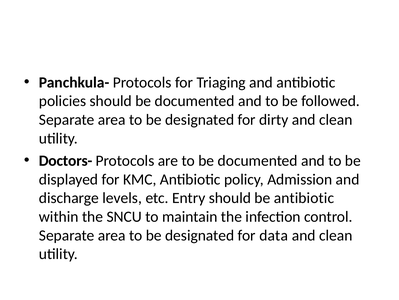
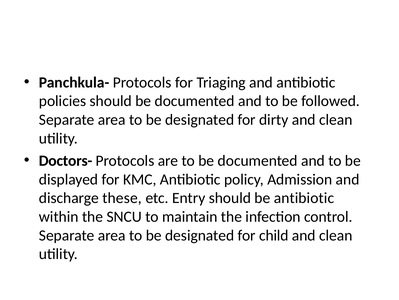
levels: levels -> these
data: data -> child
